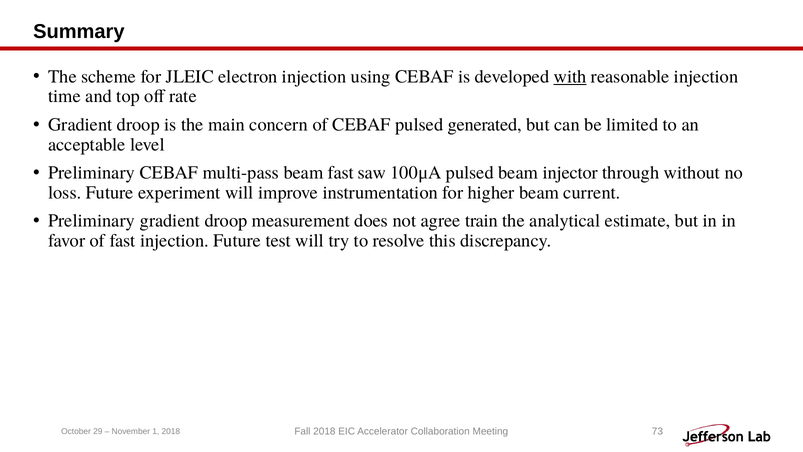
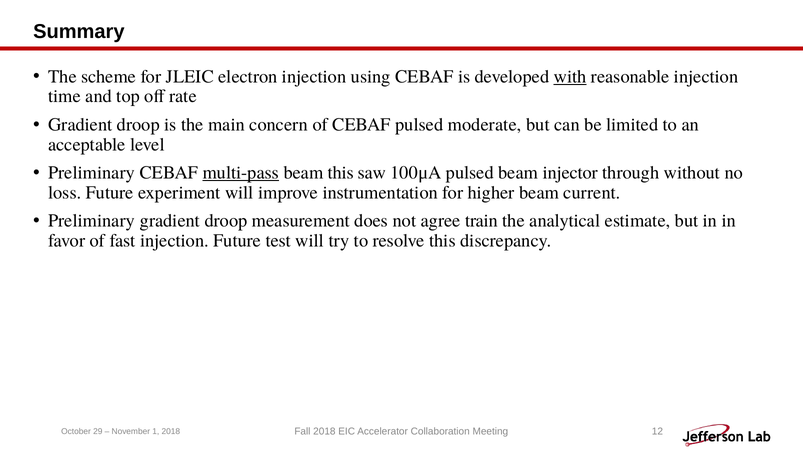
generated: generated -> moderate
multi-pass underline: none -> present
beam fast: fast -> this
73: 73 -> 12
